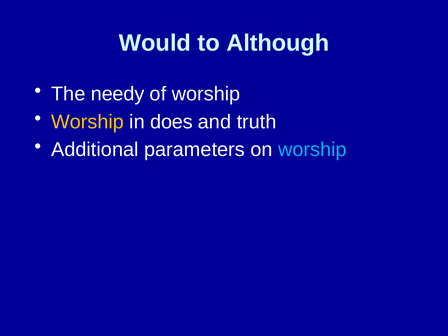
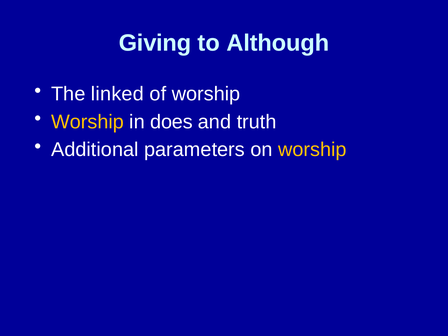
Would: Would -> Giving
needy: needy -> linked
worship at (312, 150) colour: light blue -> yellow
